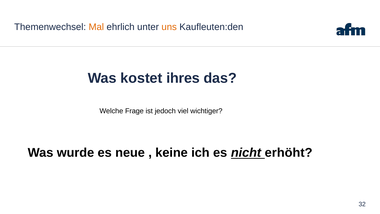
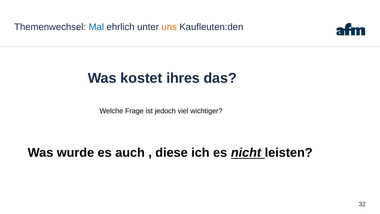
Mal colour: orange -> blue
neue: neue -> auch
keine: keine -> diese
erhöht: erhöht -> leisten
